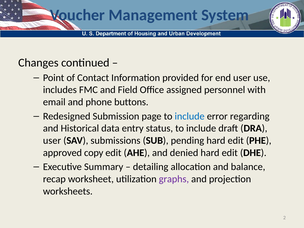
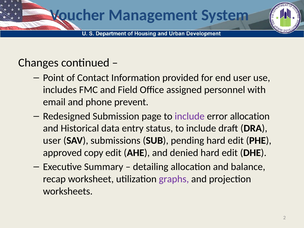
buttons: buttons -> prevent
include at (190, 116) colour: blue -> purple
error regarding: regarding -> allocation
